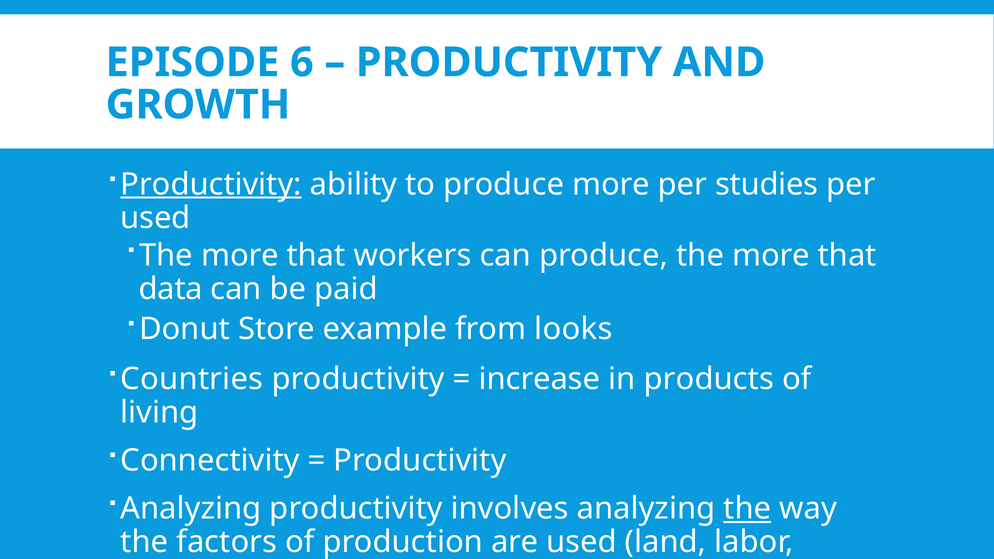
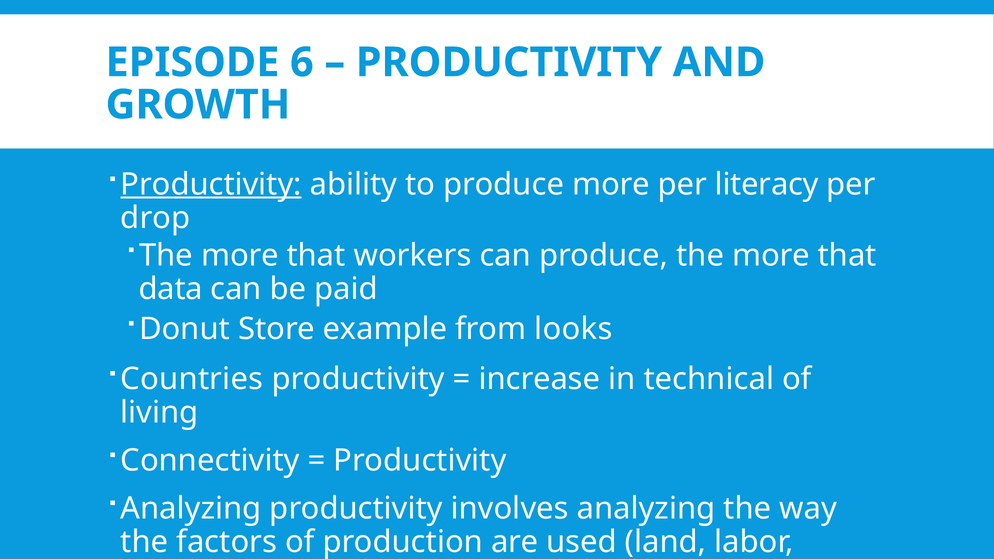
studies: studies -> literacy
used at (155, 218): used -> drop
products: products -> technical
the at (747, 509) underline: present -> none
